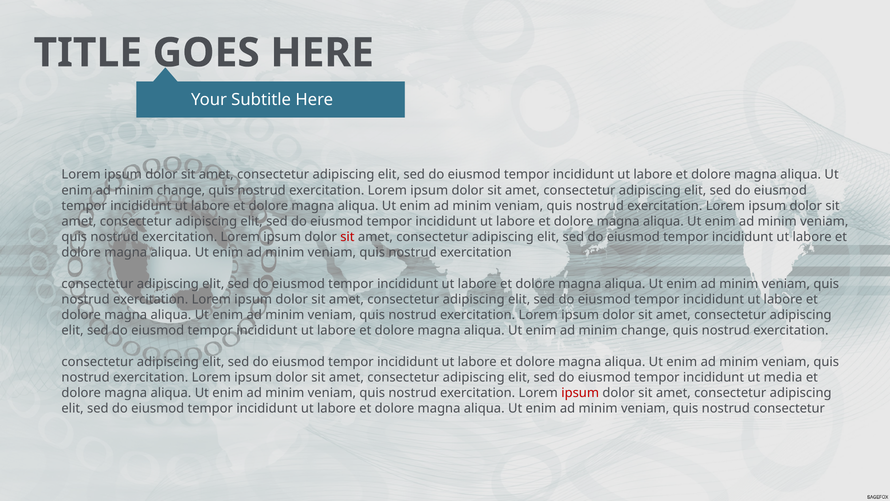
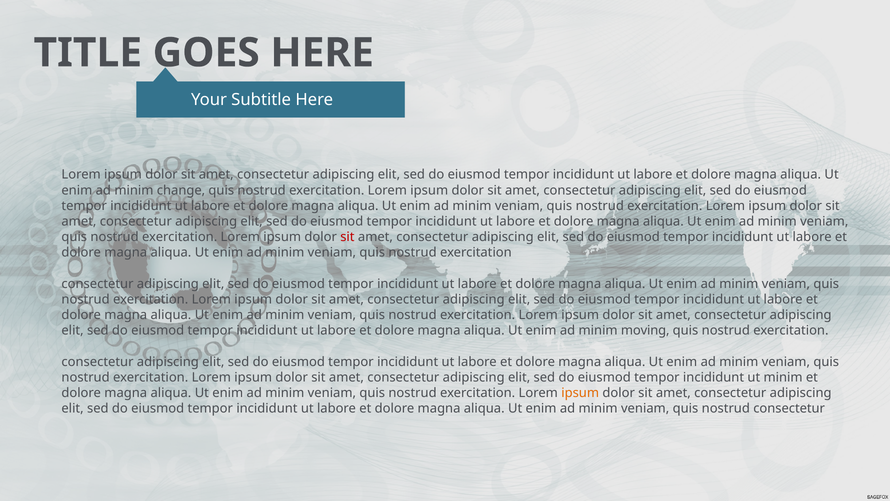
change at (645, 330): change -> moving
ut media: media -> minim
ipsum at (580, 393) colour: red -> orange
